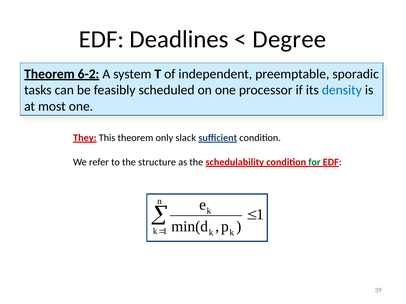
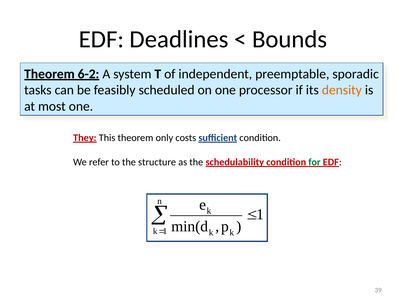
Degree: Degree -> Bounds
density colour: blue -> orange
slack: slack -> costs
